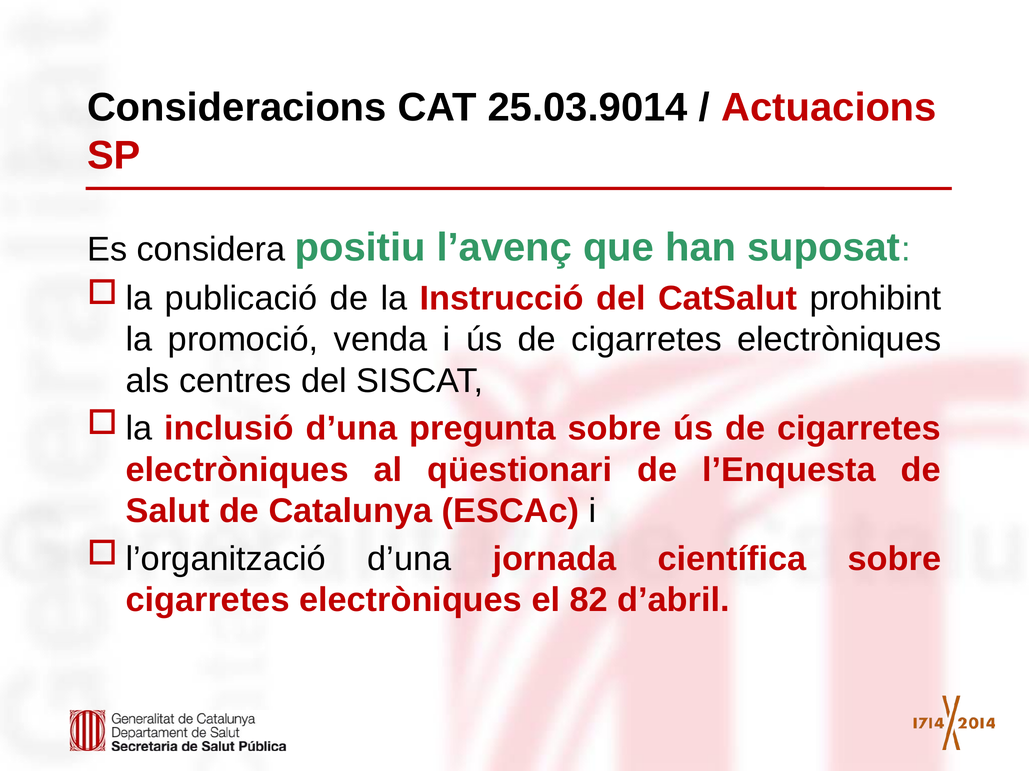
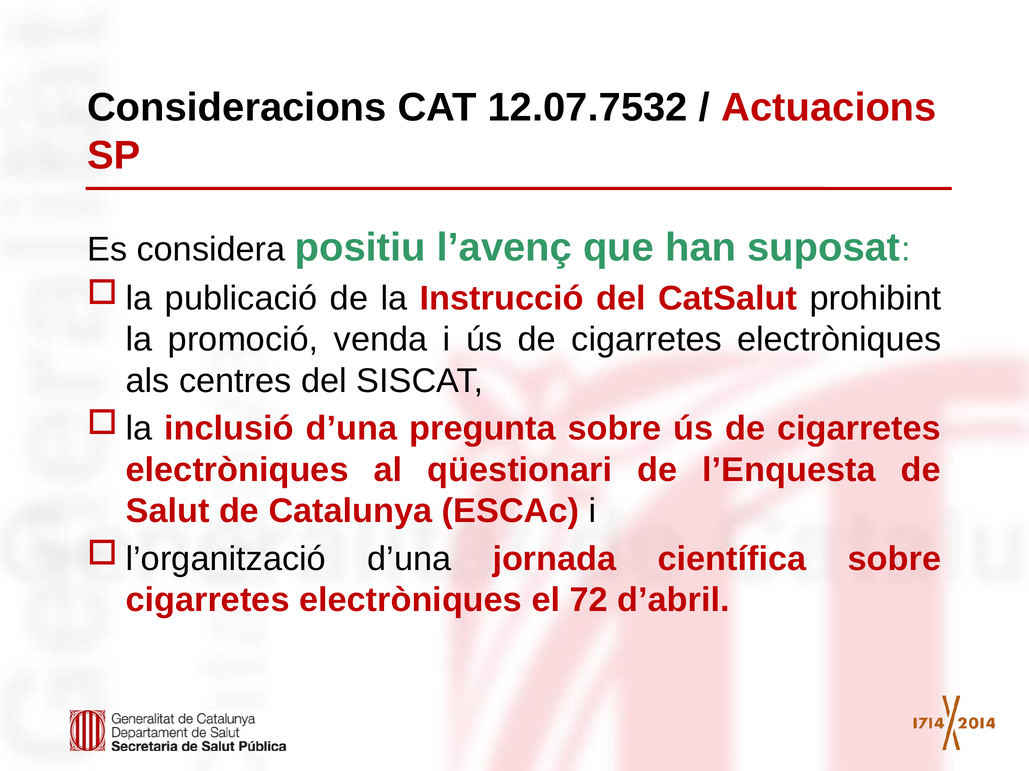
25.03.9014: 25.03.9014 -> 12.07.7532
82: 82 -> 72
